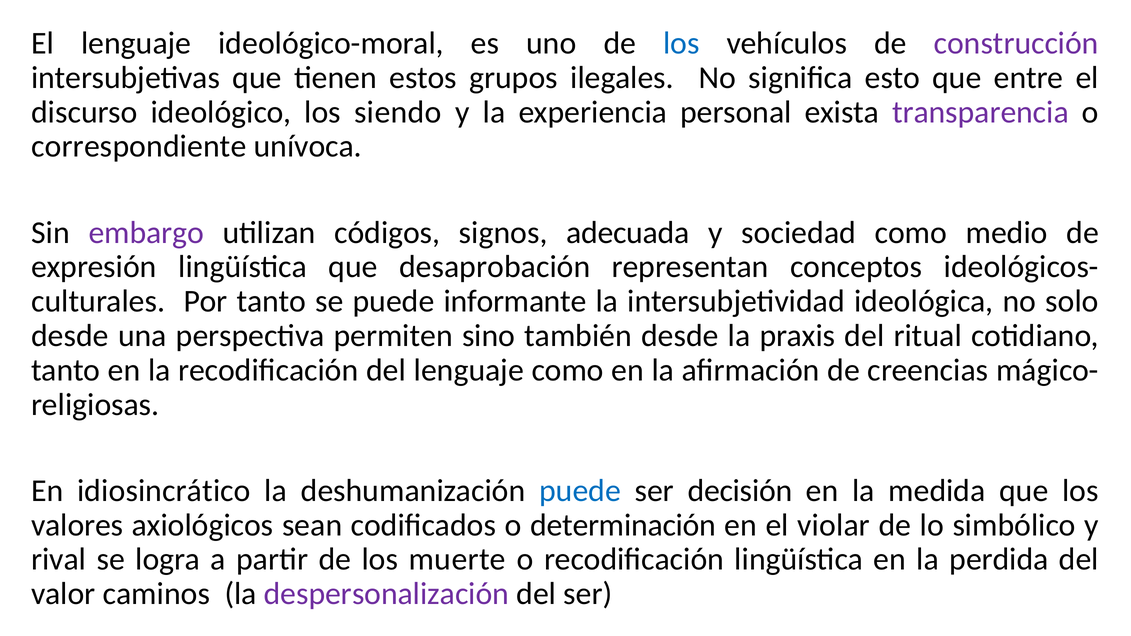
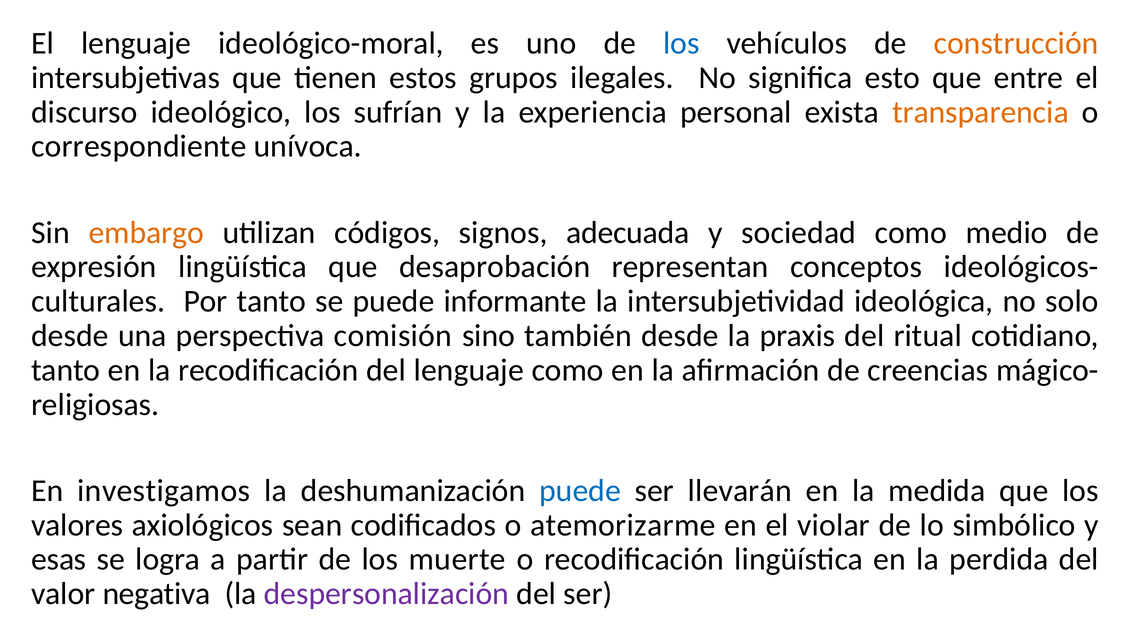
construcción colour: purple -> orange
siendo: siendo -> sufrían
transparencia colour: purple -> orange
embargo colour: purple -> orange
permiten: permiten -> comisión
idiosincrático: idiosincrático -> investigamos
decisión: decisión -> llevarán
determinación: determinación -> atemorizarme
rival: rival -> esas
caminos: caminos -> negativa
